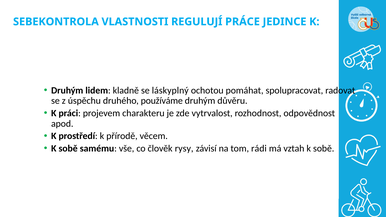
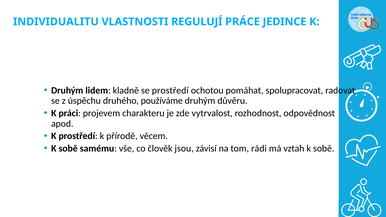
SEBEKONTROLA: SEBEKONTROLA -> INDIVIDUALITU
se láskyplný: láskyplný -> prostředí
rysy: rysy -> jsou
